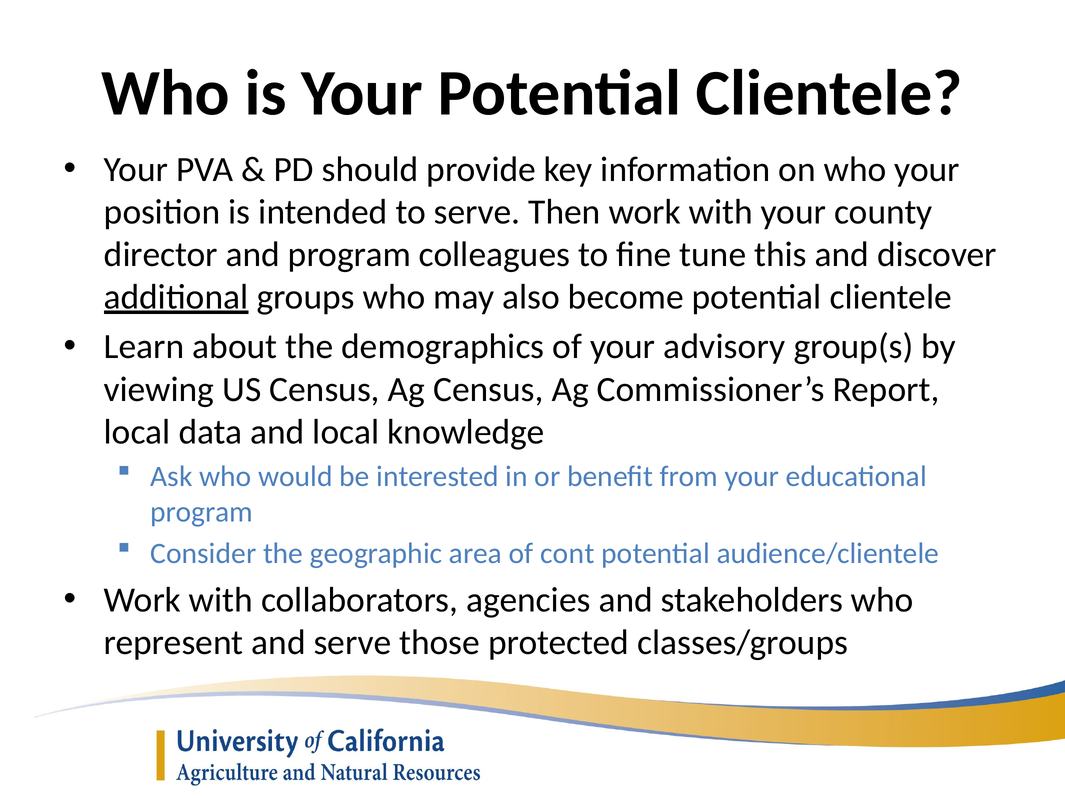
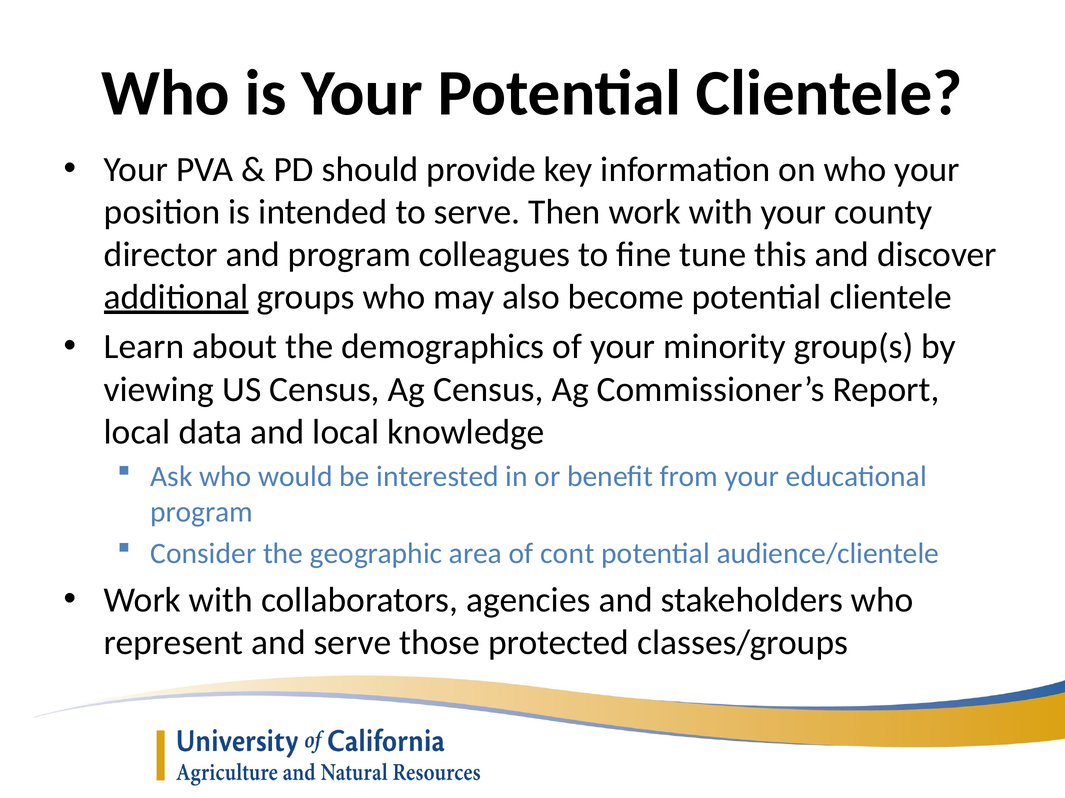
advisory: advisory -> minority
